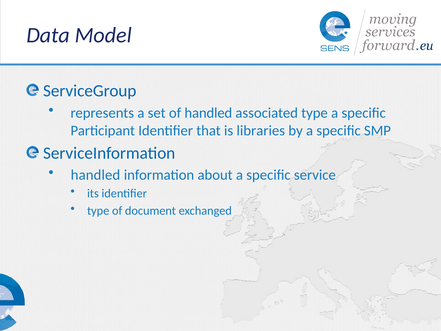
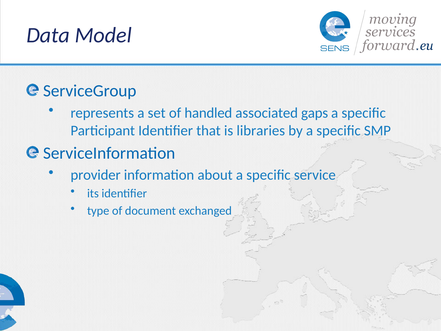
associated type: type -> gaps
handled at (95, 175): handled -> provider
